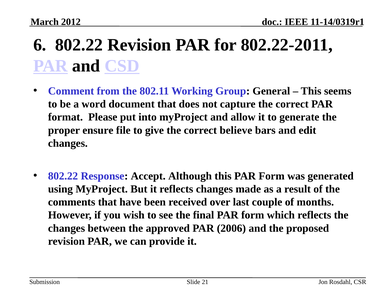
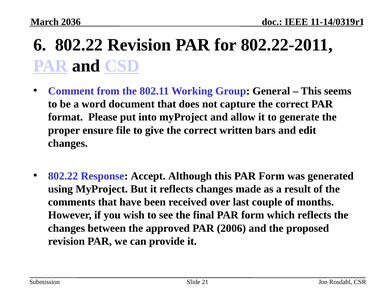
2012: 2012 -> 2036
believe: believe -> written
